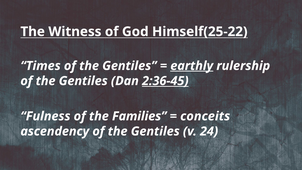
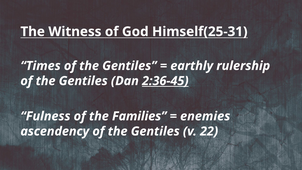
Himself(25-22: Himself(25-22 -> Himself(25-31
earthly underline: present -> none
conceits: conceits -> enemies
24: 24 -> 22
